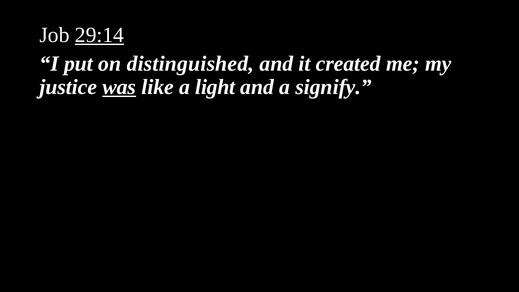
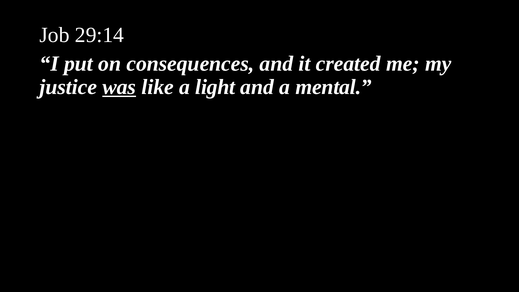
29:14 underline: present -> none
distinguished: distinguished -> consequences
signify: signify -> mental
